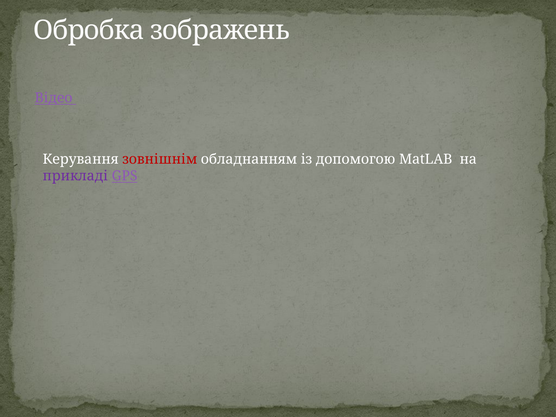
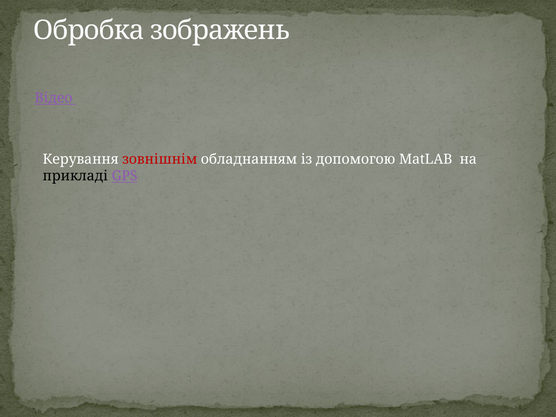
прикладі colour: purple -> black
